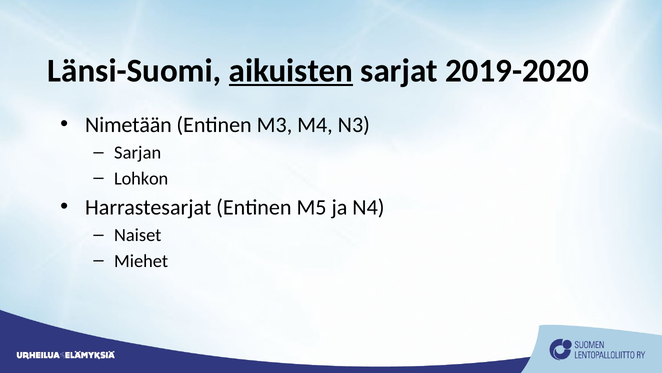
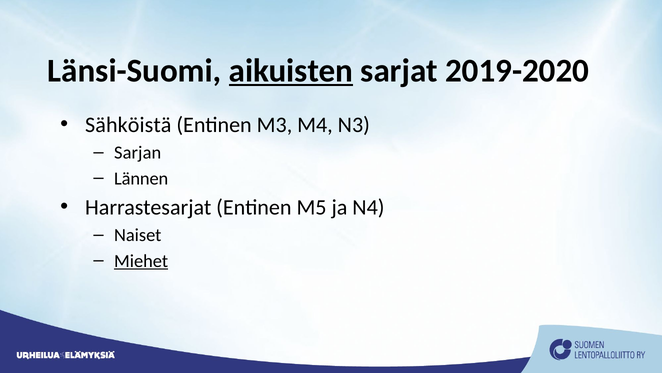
Nimetään: Nimetään -> Sähköistä
Lohkon: Lohkon -> Lännen
Miehet underline: none -> present
